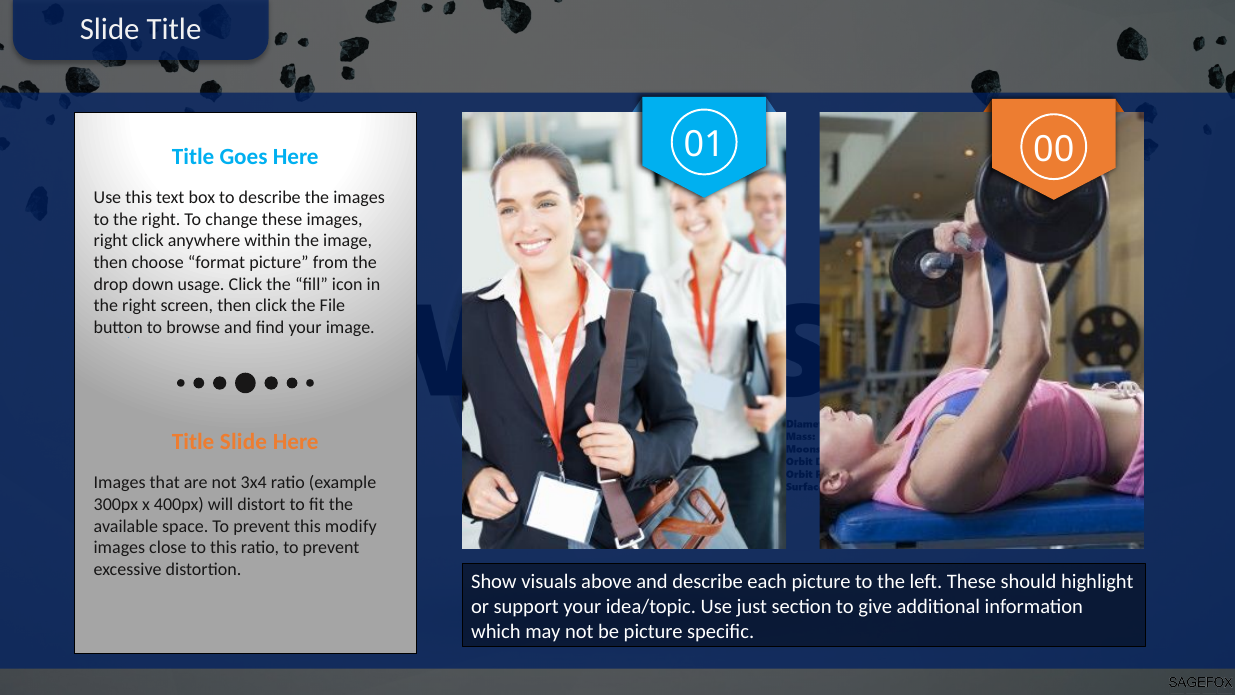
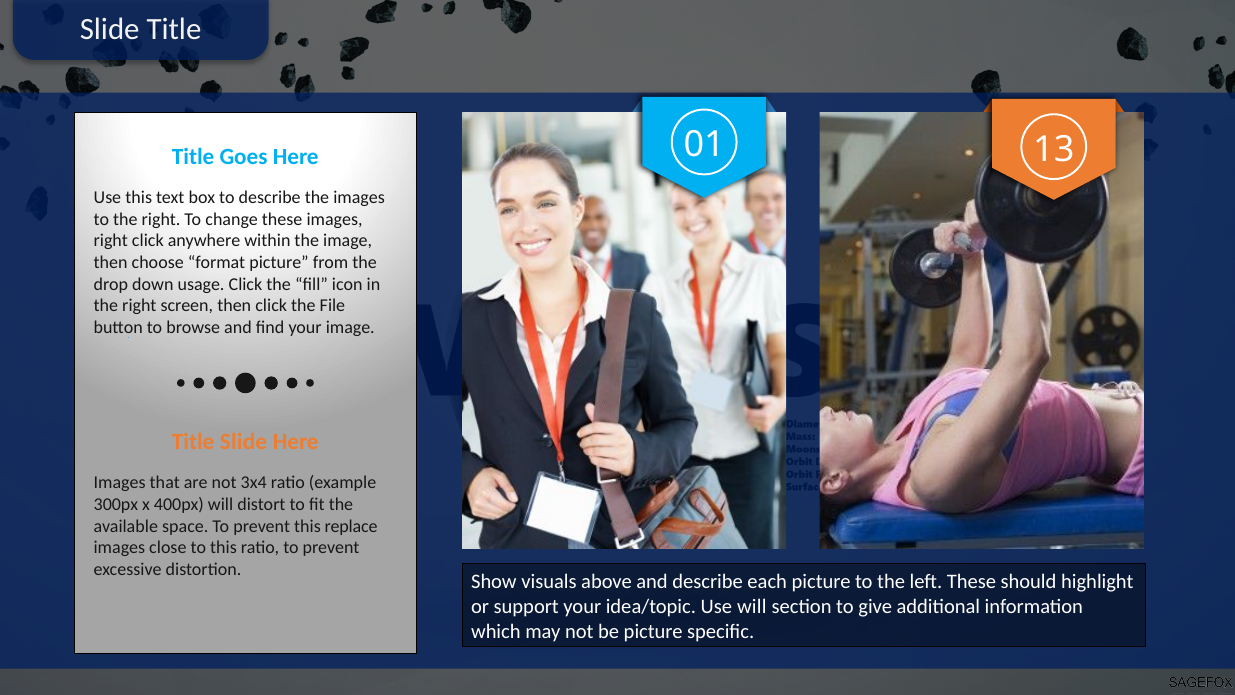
00: 00 -> 13
modify: modify -> replace
Use just: just -> will
